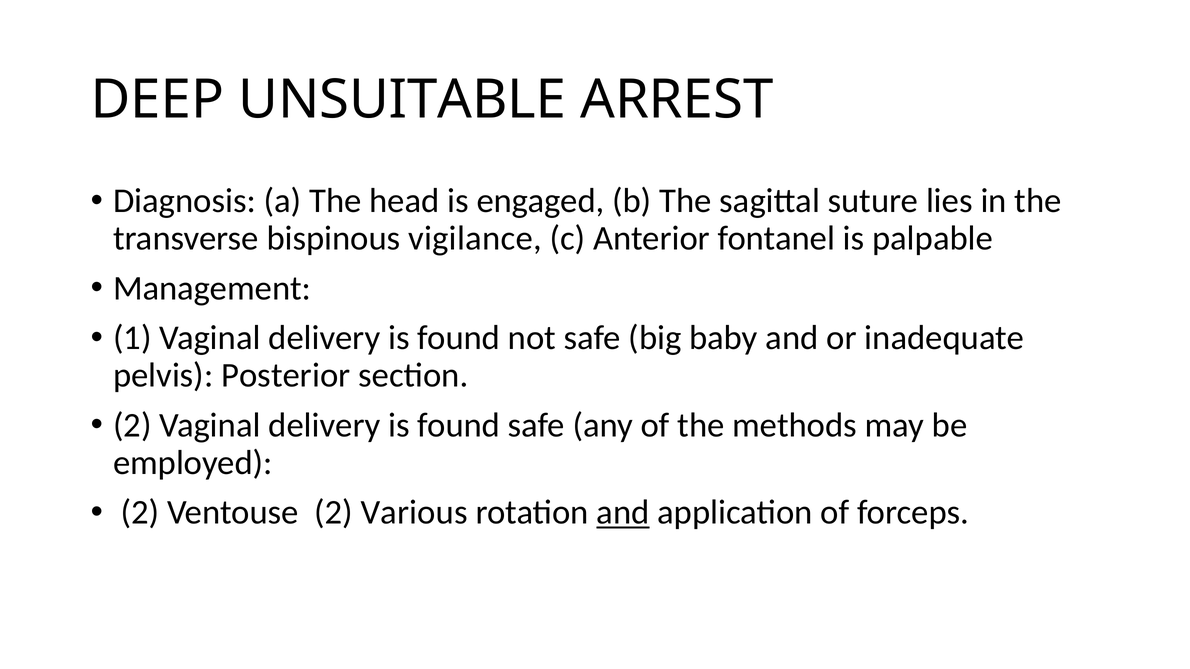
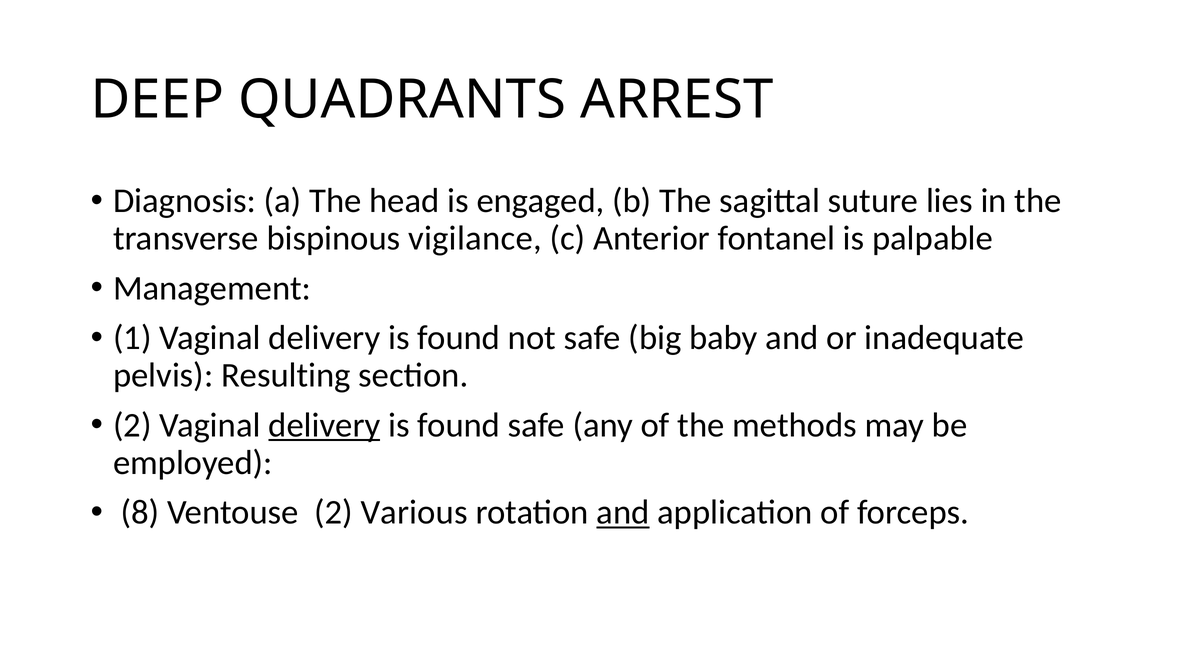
UNSUITABLE: UNSUITABLE -> QUADRANTS
Posterior: Posterior -> Resulting
delivery at (324, 425) underline: none -> present
2 at (140, 513): 2 -> 8
